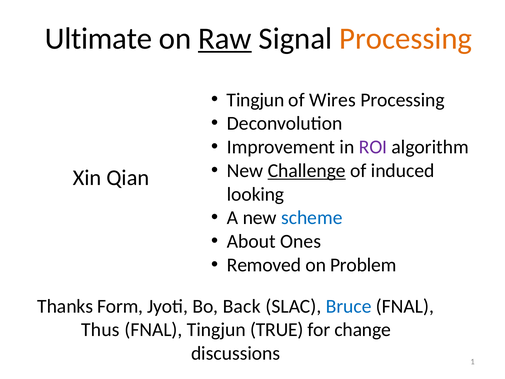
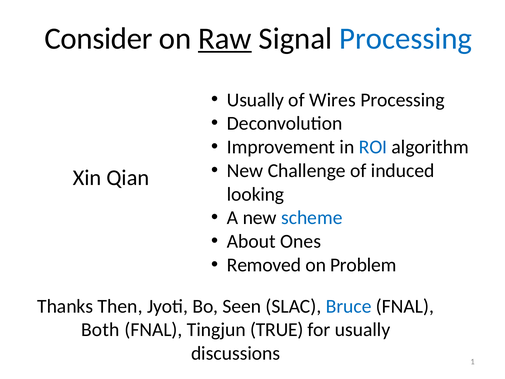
Ultimate: Ultimate -> Consider
Processing at (406, 39) colour: orange -> blue
Tingjun at (256, 100): Tingjun -> Usually
ROI colour: purple -> blue
Challenge underline: present -> none
Form: Form -> Then
Back: Back -> Seen
Thus: Thus -> Both
for change: change -> usually
